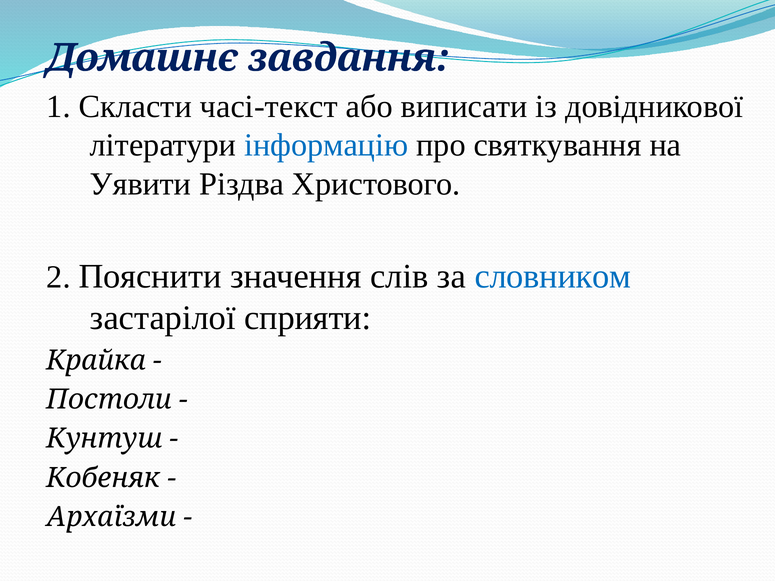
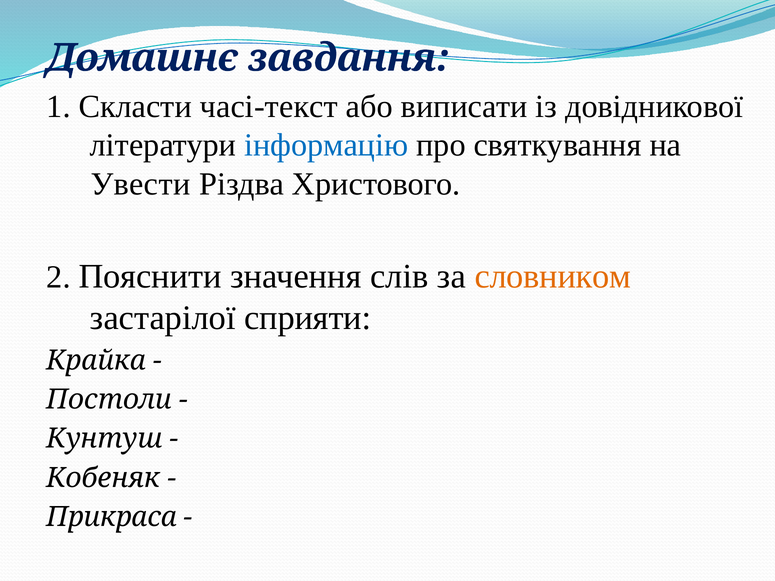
Уявити: Уявити -> Увести
словником colour: blue -> orange
Архаїзми: Архаїзми -> Прикраса
